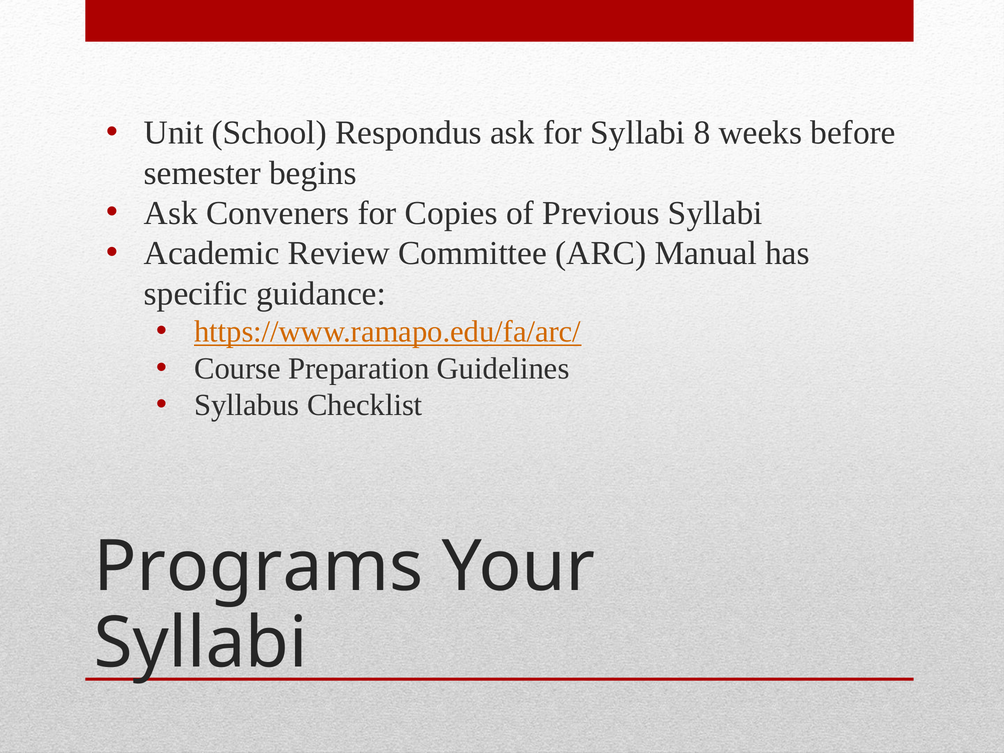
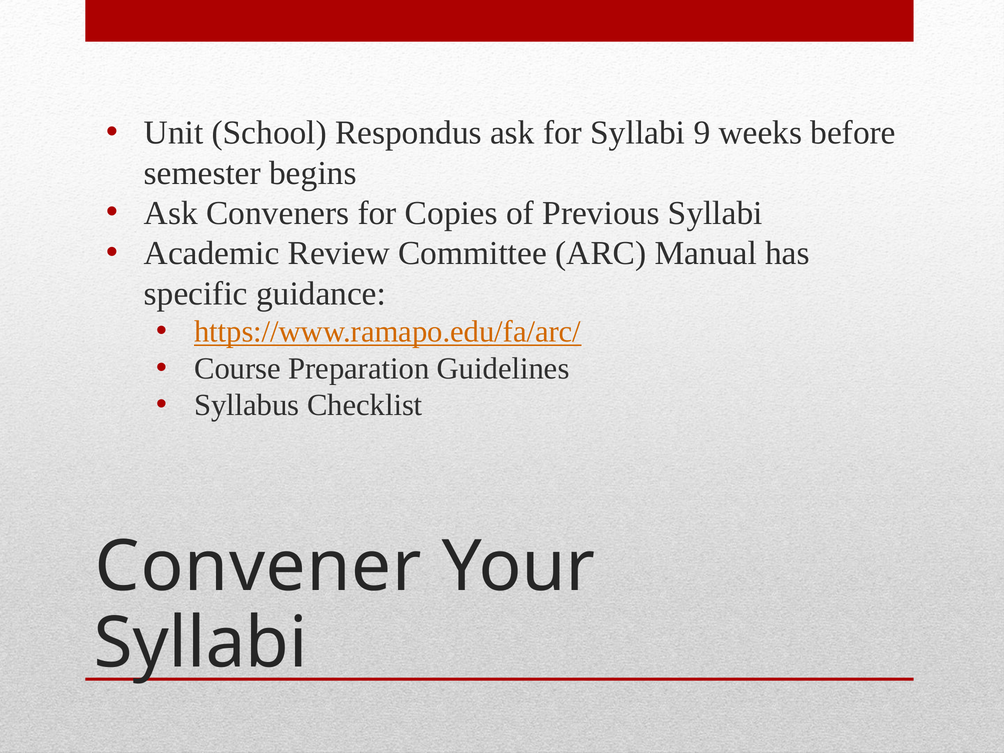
8: 8 -> 9
Programs: Programs -> Convener
